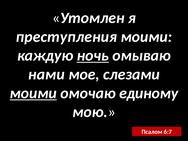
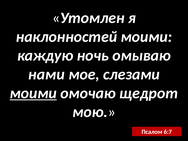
преступления: преступления -> наклонностей
ночь underline: present -> none
единому: единому -> щедрот
